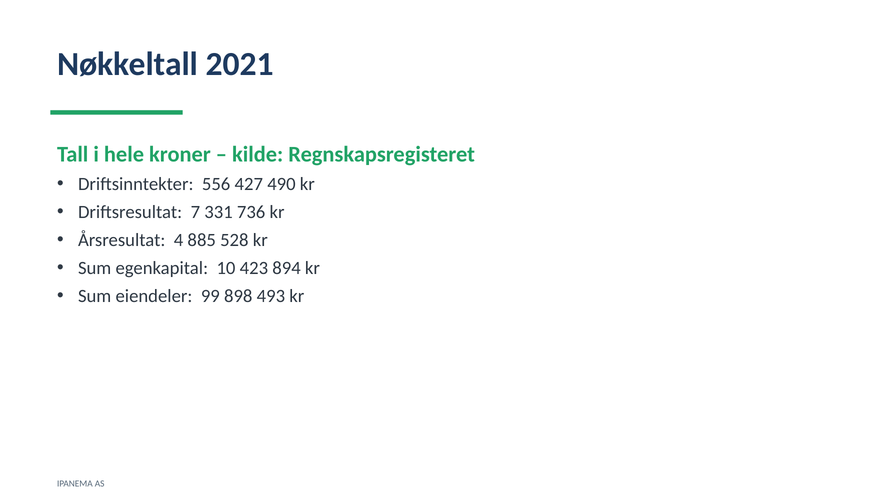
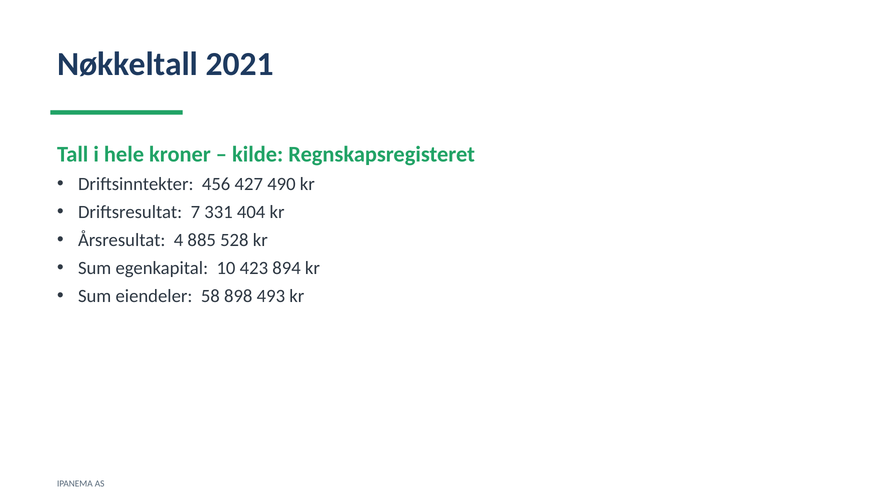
556: 556 -> 456
736: 736 -> 404
99: 99 -> 58
